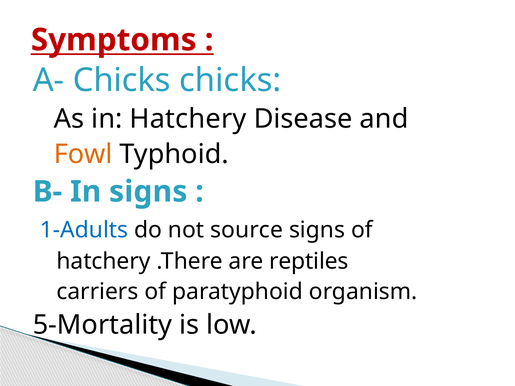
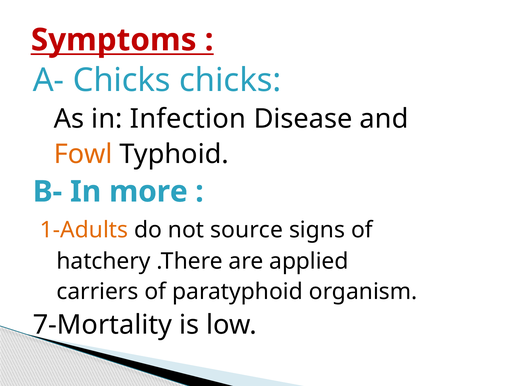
in Hatchery: Hatchery -> Infection
In signs: signs -> more
1-Adults colour: blue -> orange
reptiles: reptiles -> applied
5-Mortality: 5-Mortality -> 7-Mortality
